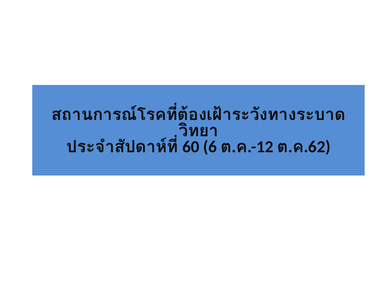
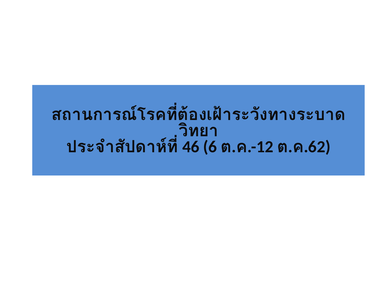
60: 60 -> 46
